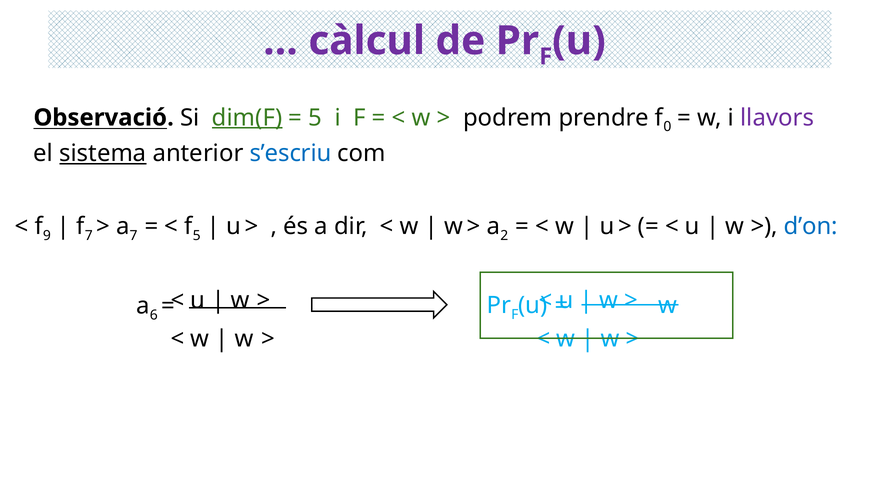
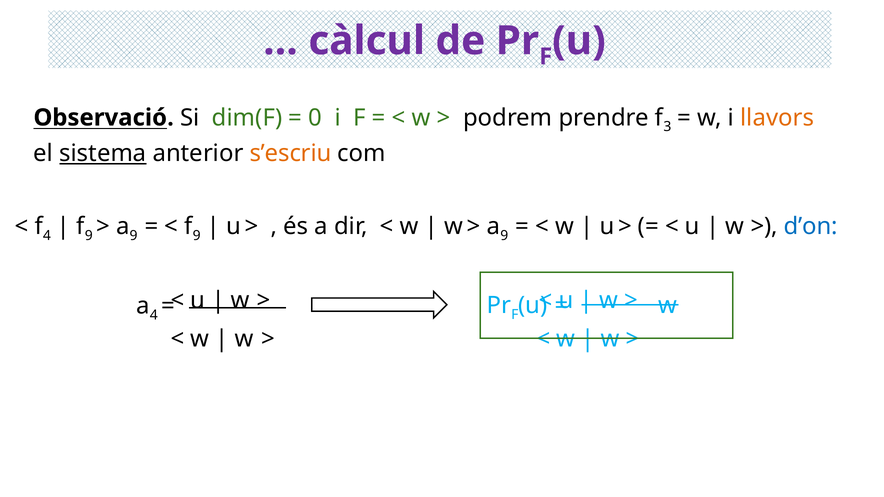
dim(F underline: present -> none
5 at (315, 118): 5 -> 0
0: 0 -> 3
llavors colour: purple -> orange
s’escriu colour: blue -> orange
f 9: 9 -> 4
7 at (89, 236): 7 -> 9
7 at (134, 236): 7 -> 9
5 at (197, 236): 5 -> 9
2 at (504, 236): 2 -> 9
a 6: 6 -> 4
